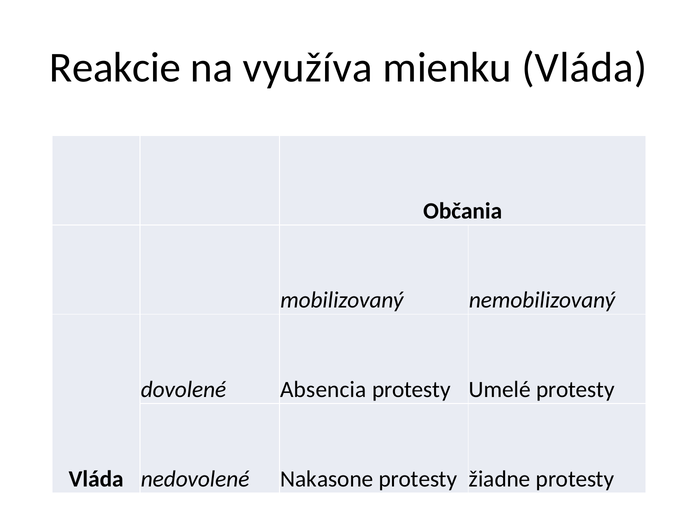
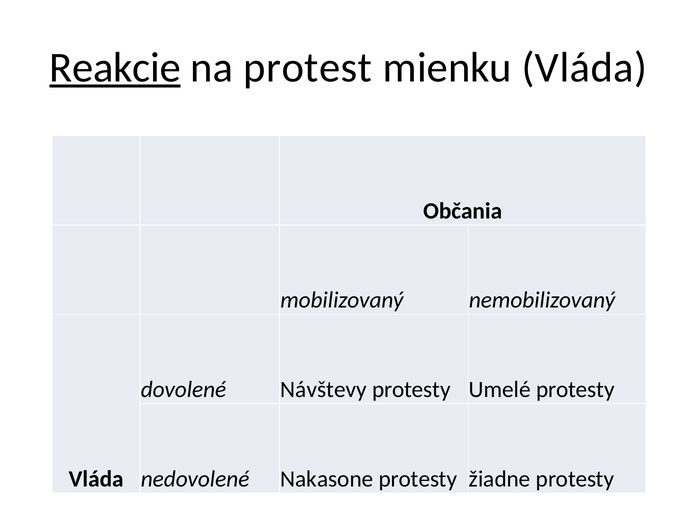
Reakcie underline: none -> present
využíva: využíva -> protest
Absencia: Absencia -> Návštevy
